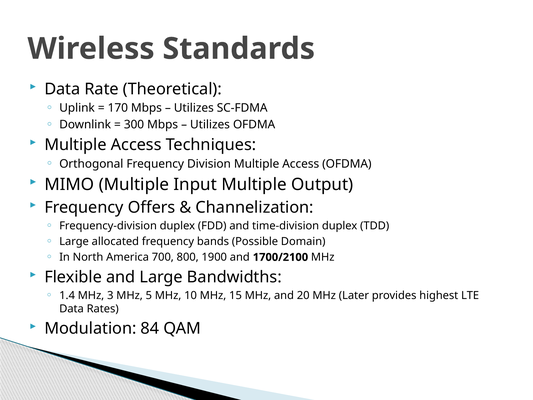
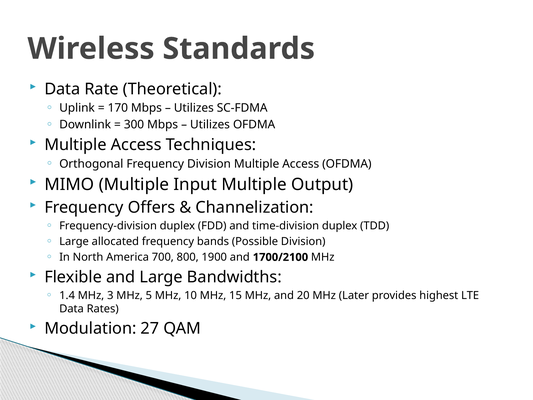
Possible Domain: Domain -> Division
84: 84 -> 27
